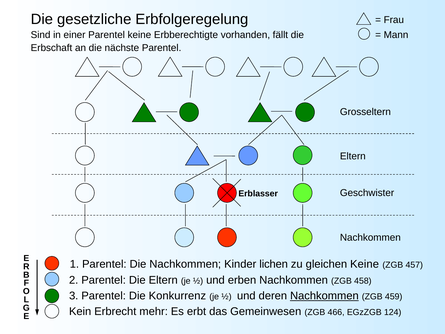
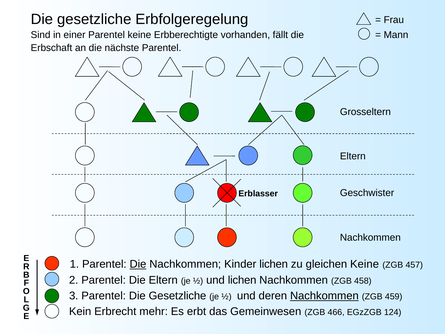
Die at (138, 264) underline: none -> present
und erben: erben -> lichen
Parentel Die Konkurrenz: Konkurrenz -> Gesetzliche
